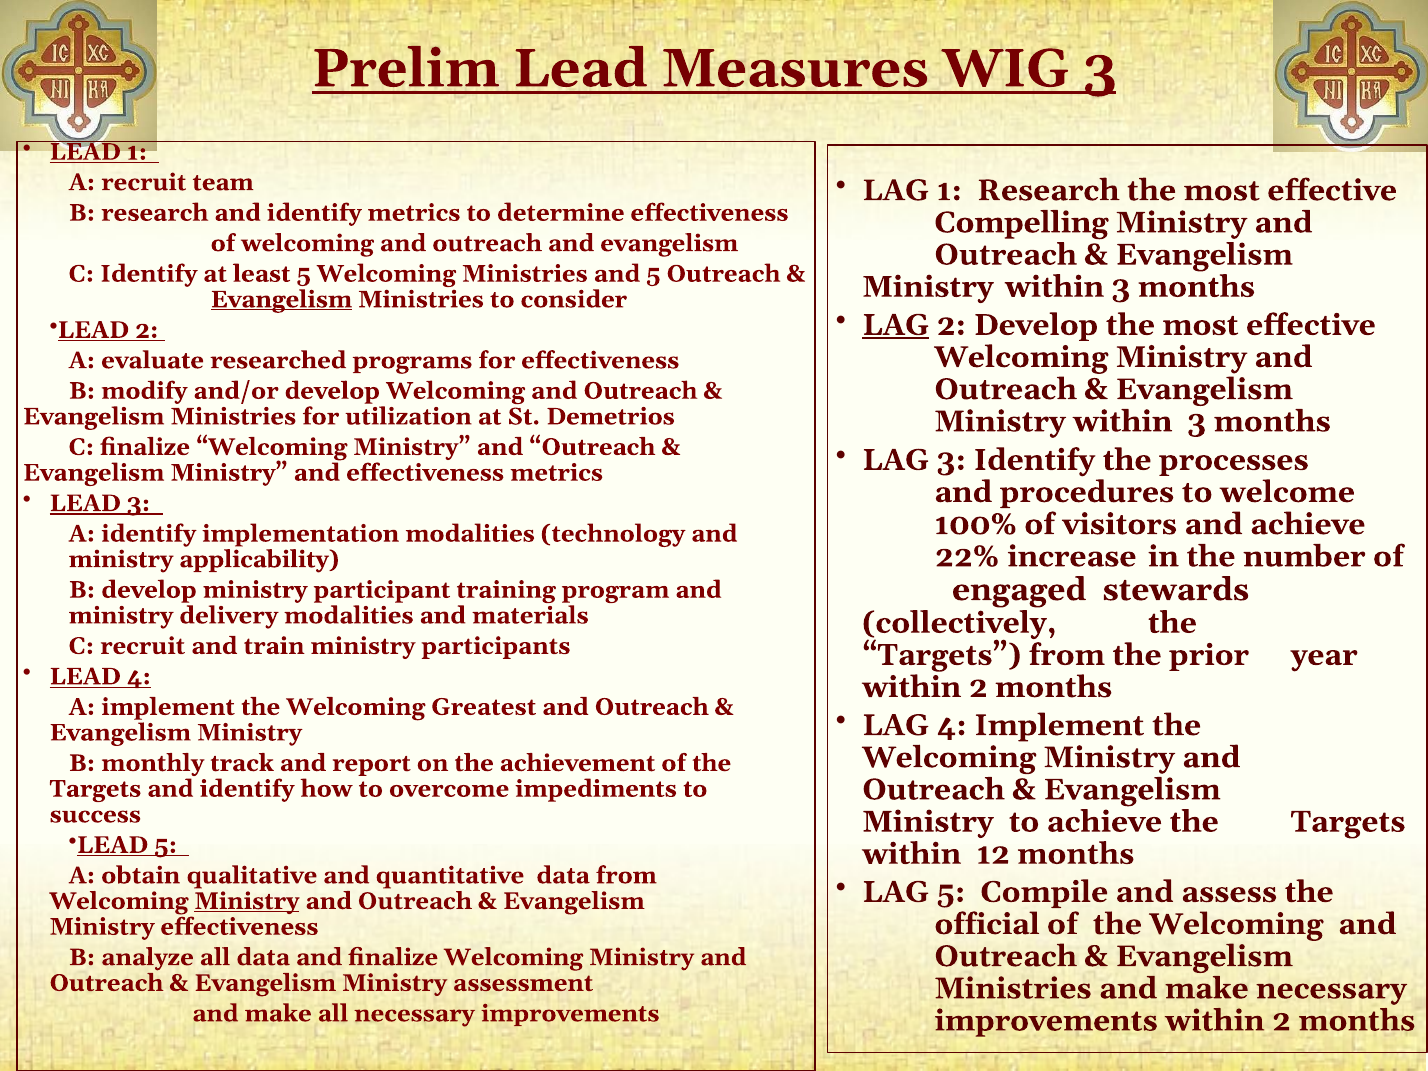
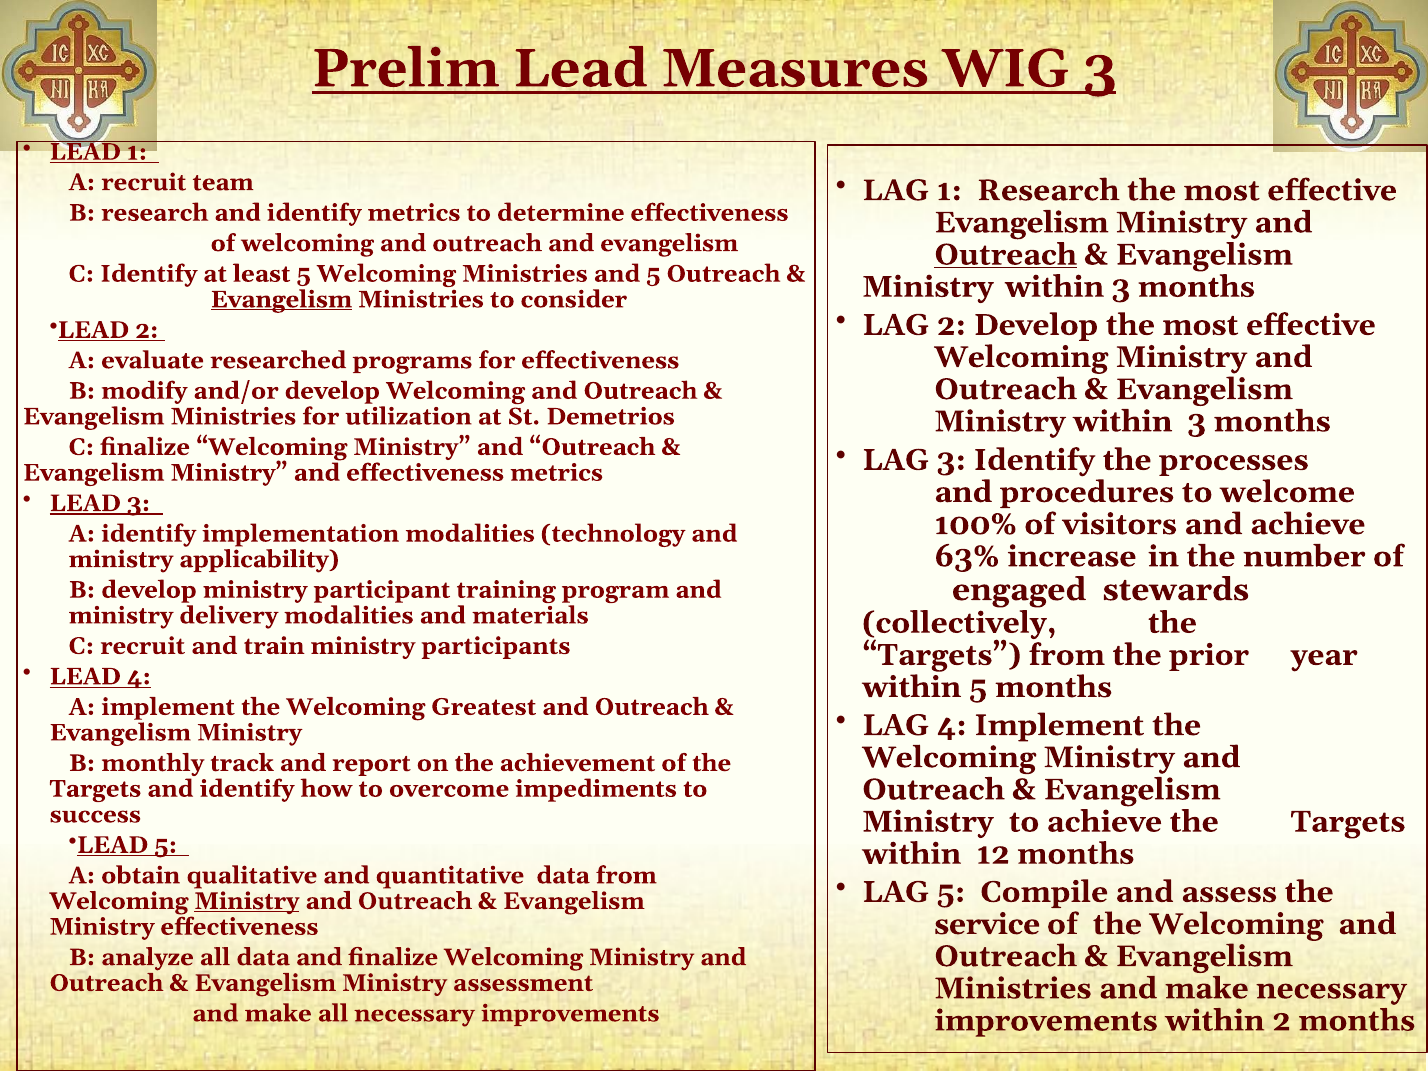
Compelling at (1021, 223): Compelling -> Evangelism
Outreach at (1006, 255) underline: none -> present
LAG at (896, 325) underline: present -> none
22%: 22% -> 63%
2 at (978, 687): 2 -> 5
official: official -> service
